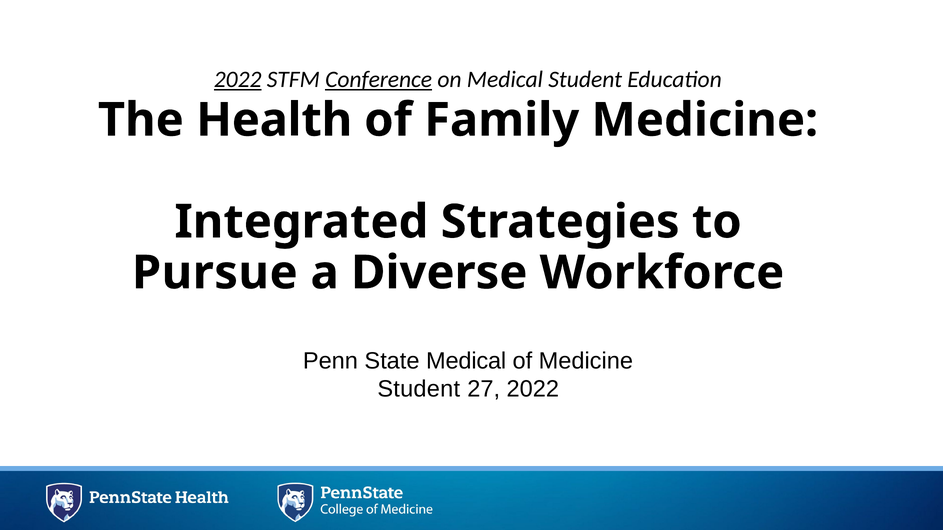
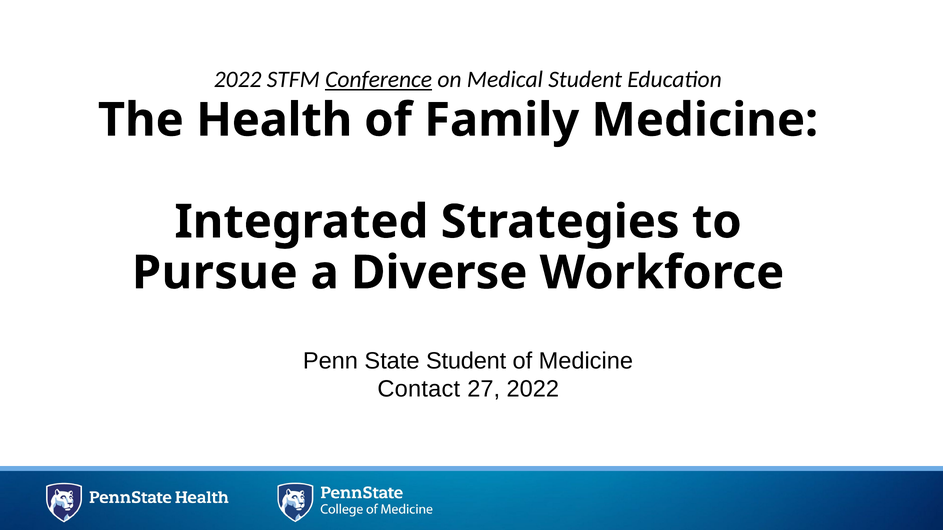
2022 at (238, 79) underline: present -> none
State Medical: Medical -> Student
Student at (419, 389): Student -> Contact
